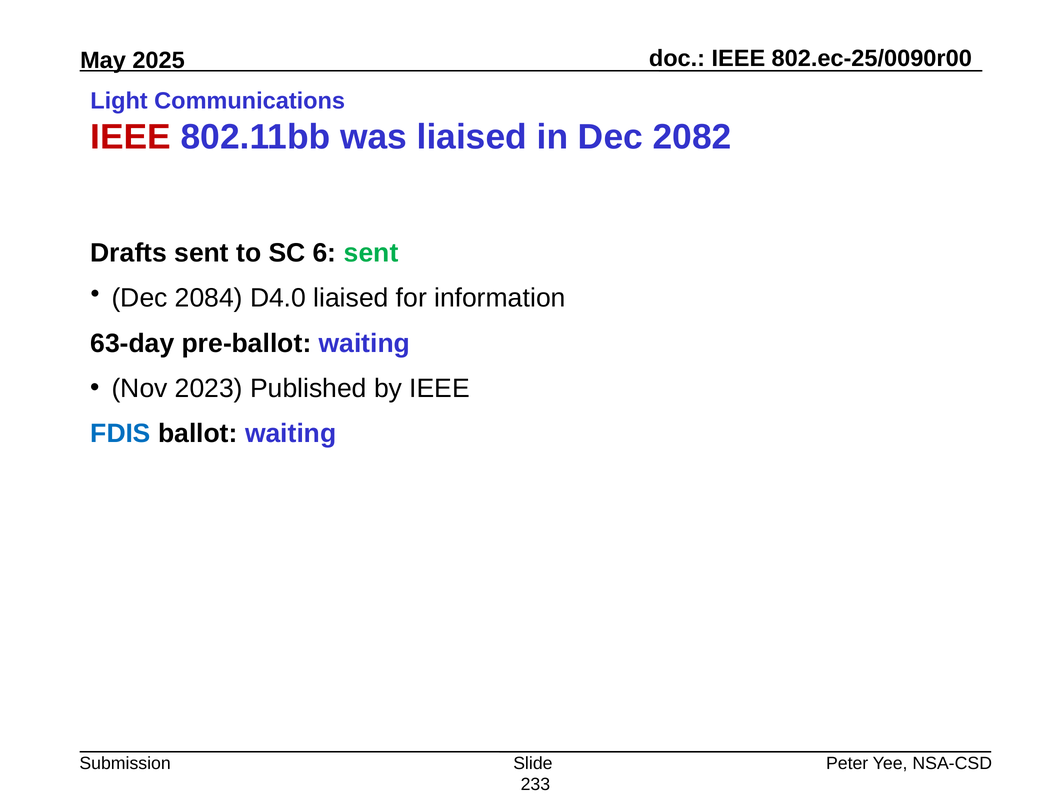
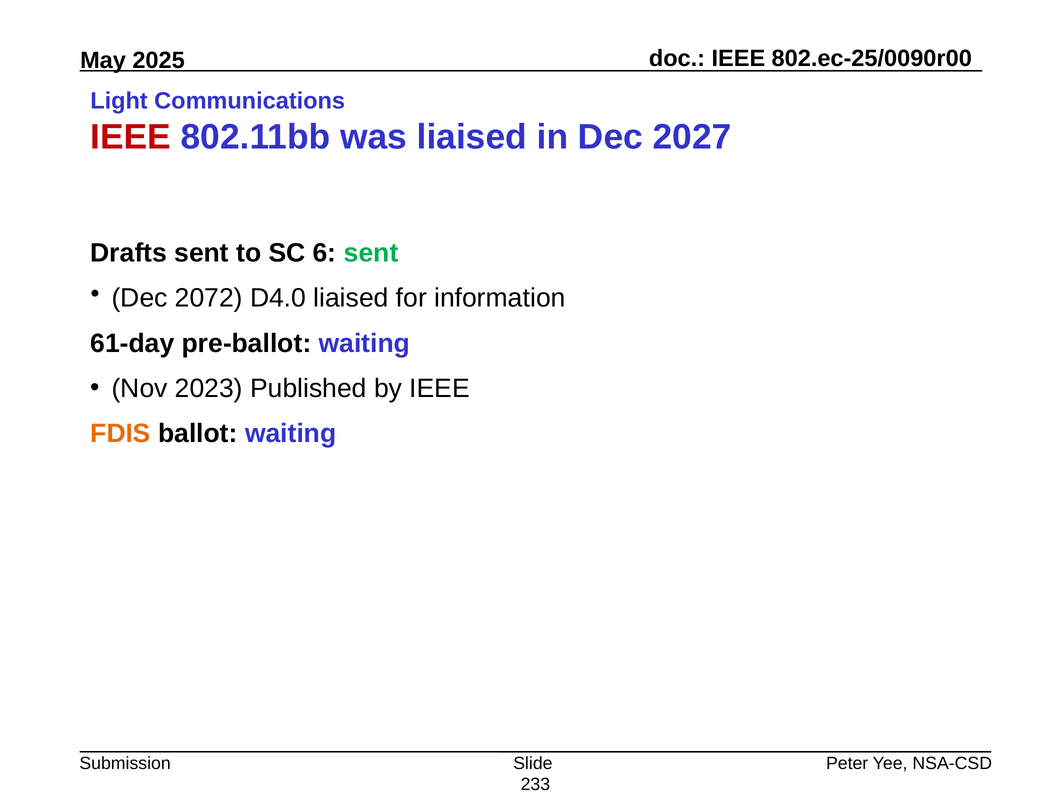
2082: 2082 -> 2027
2084: 2084 -> 2072
63-day: 63-day -> 61-day
FDIS colour: blue -> orange
